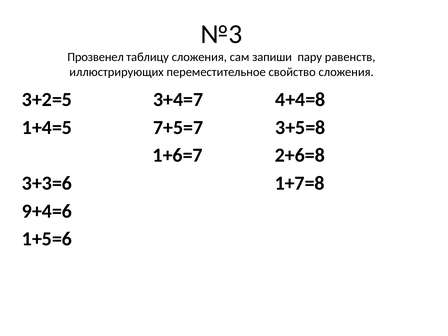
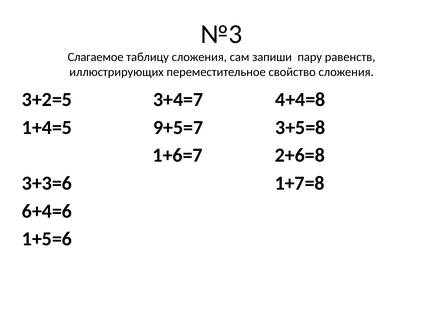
Прозвенел: Прозвенел -> Слагаемое
7+5=7: 7+5=7 -> 9+5=7
9+4=6: 9+4=6 -> 6+4=6
